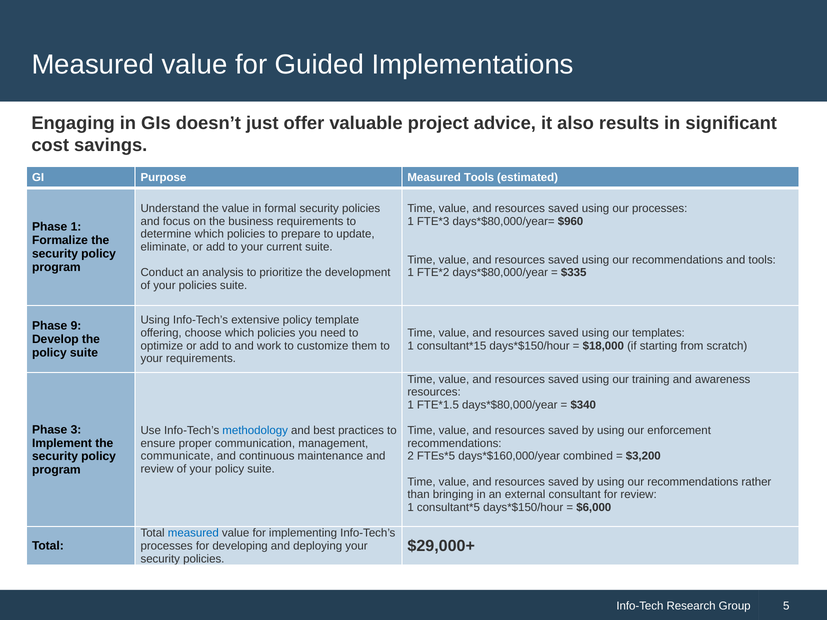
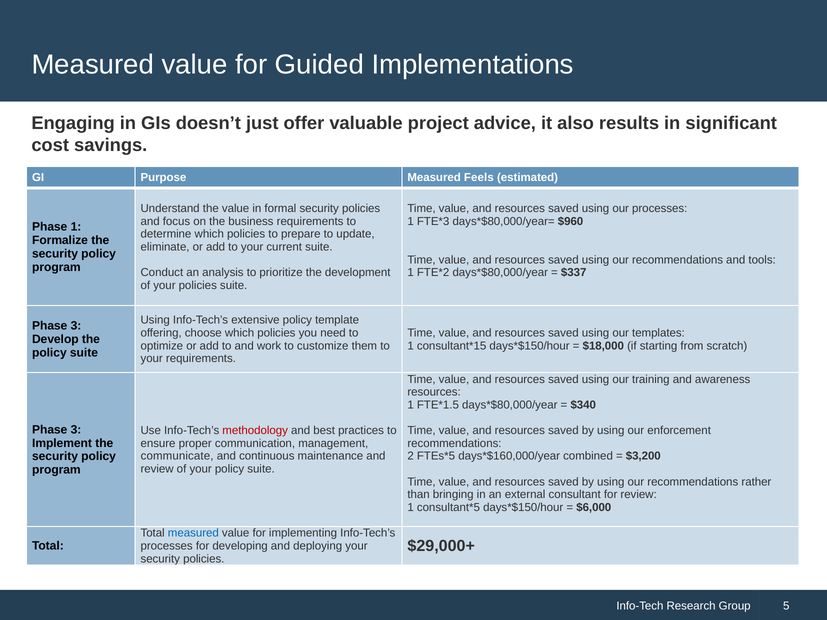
Measured Tools: Tools -> Feels
$335: $335 -> $337
9 at (76, 326): 9 -> 3
methodology colour: blue -> red
